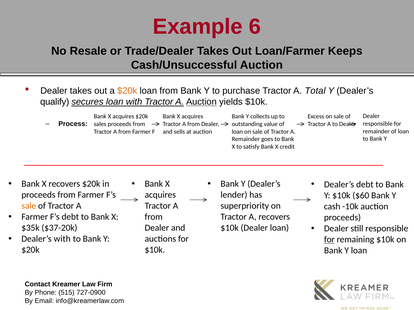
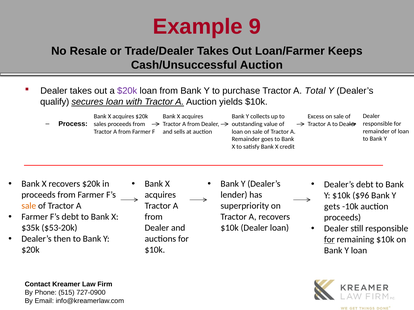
6: 6 -> 9
$20k at (127, 91) colour: orange -> purple
Auction at (201, 102) underline: present -> none
$60: $60 -> $96
cash: cash -> gets
$37-20k: $37-20k -> $53-20k
Dealer’s with: with -> then
